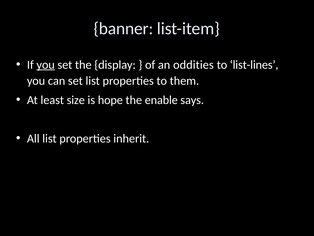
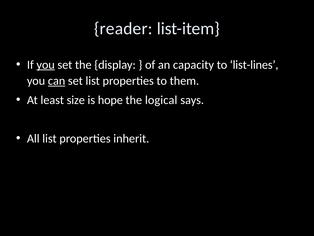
banner: banner -> reader
oddities: oddities -> capacity
can underline: none -> present
enable: enable -> logical
